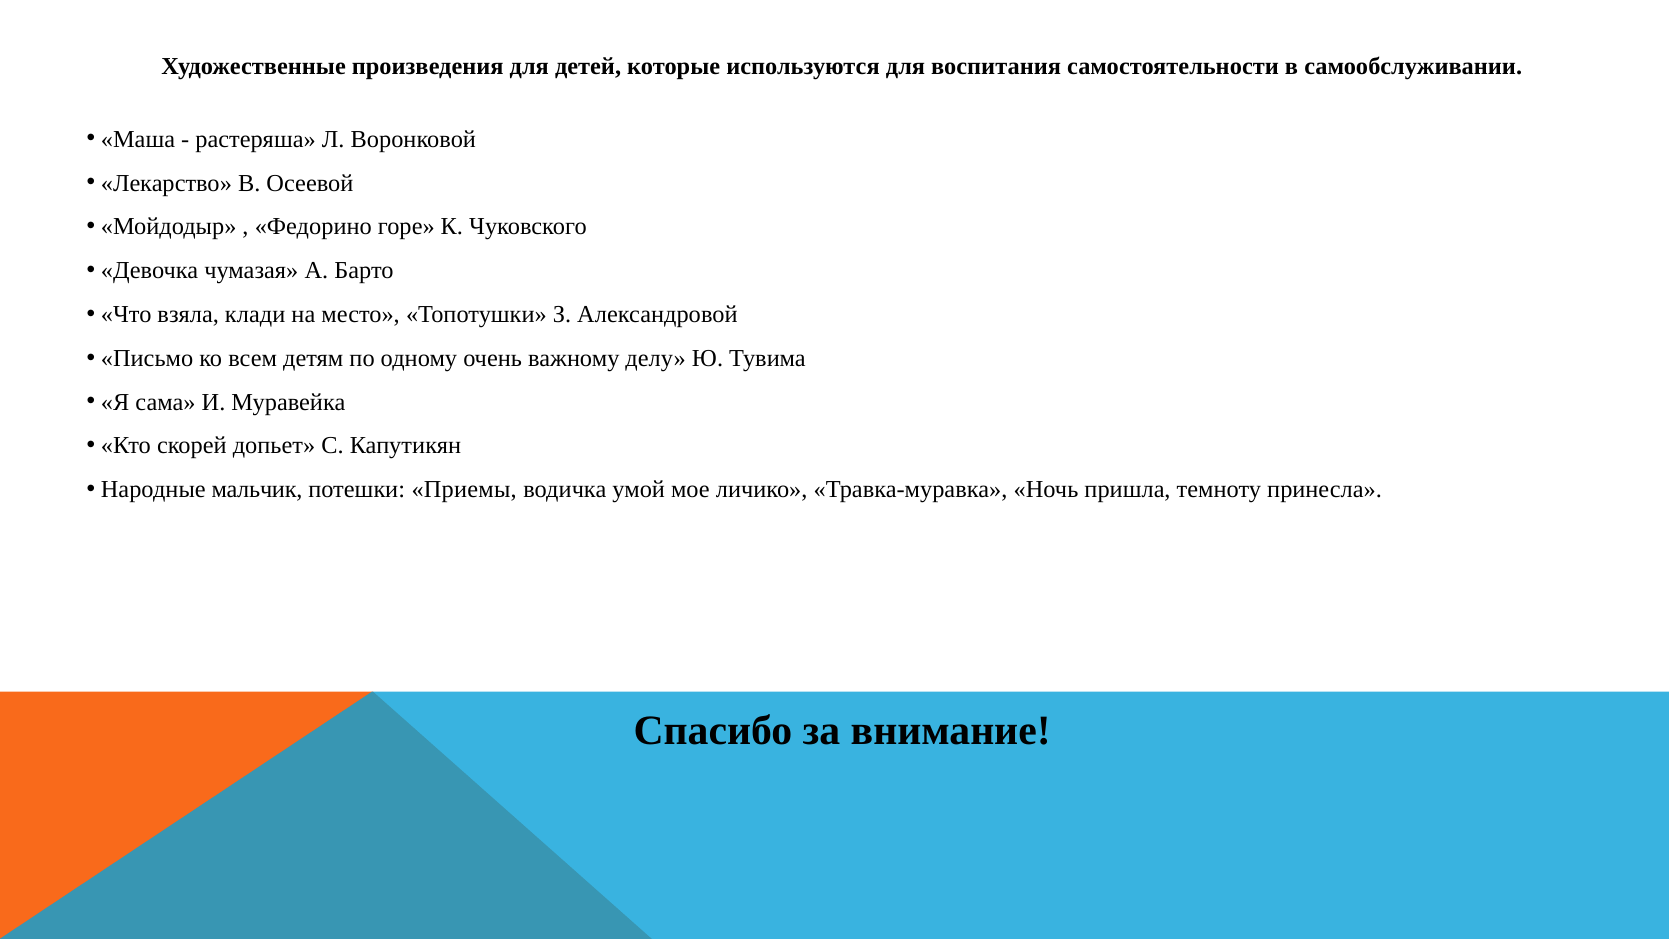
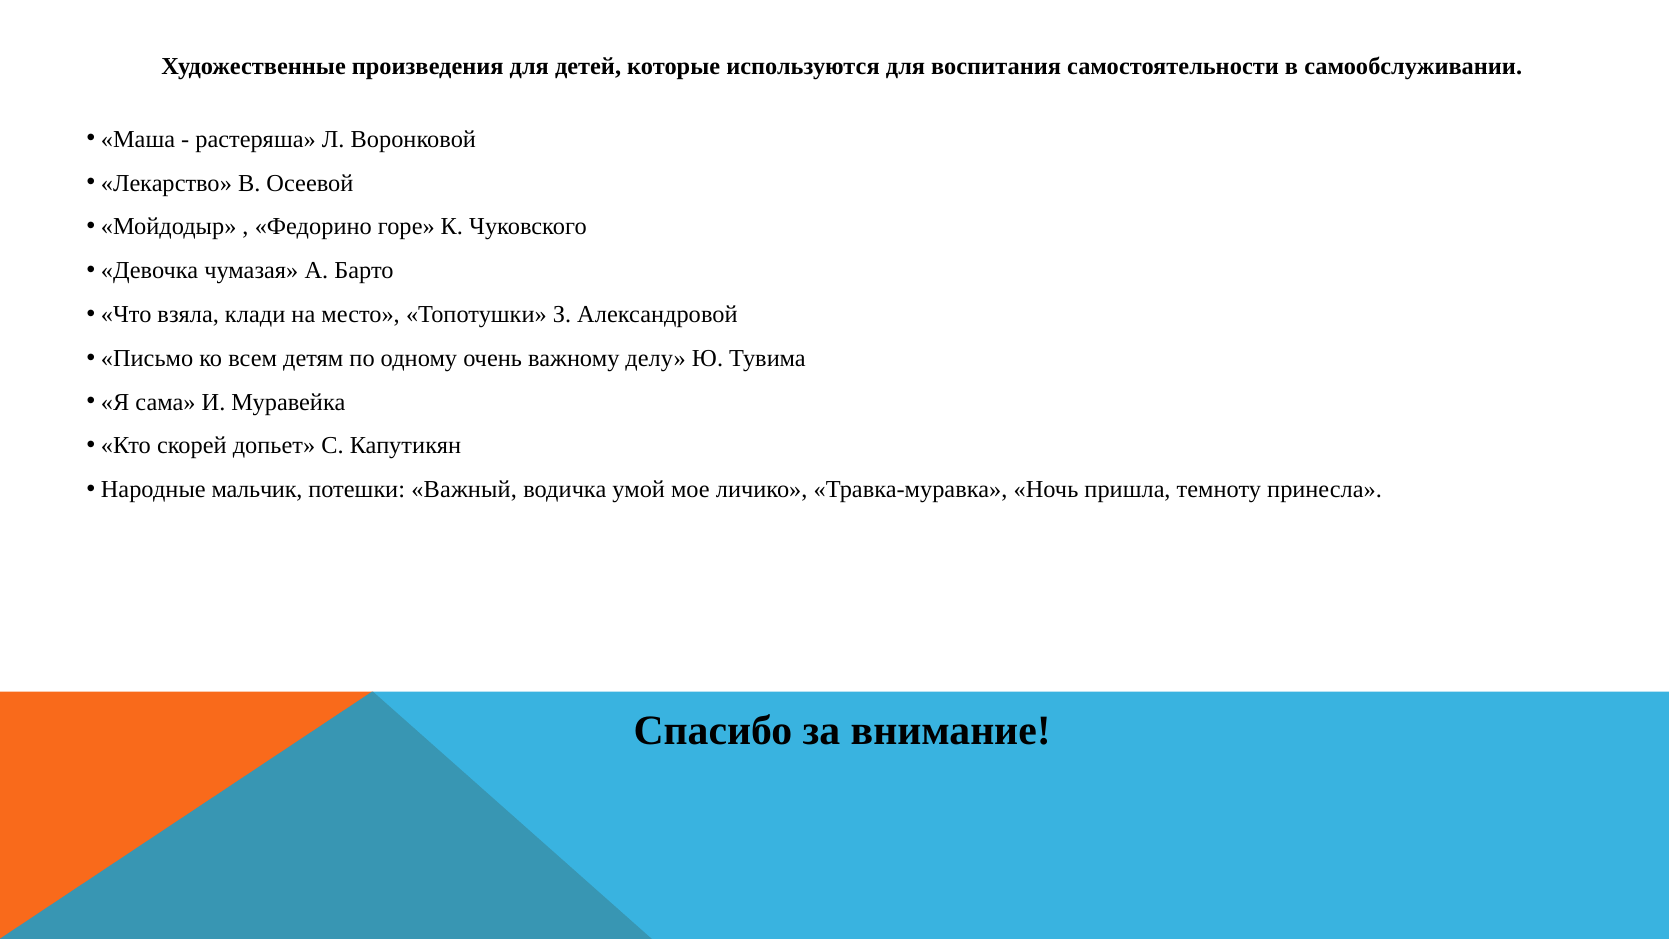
Приемы: Приемы -> Важный
